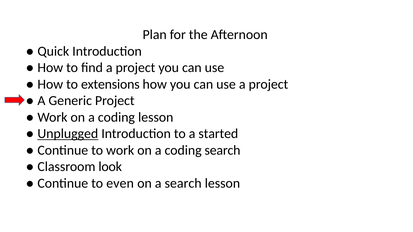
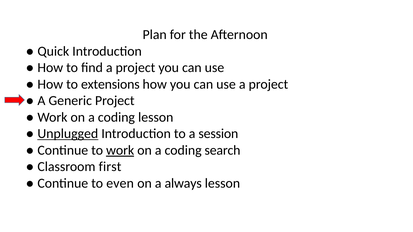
started: started -> session
work at (120, 150) underline: none -> present
look: look -> first
a search: search -> always
